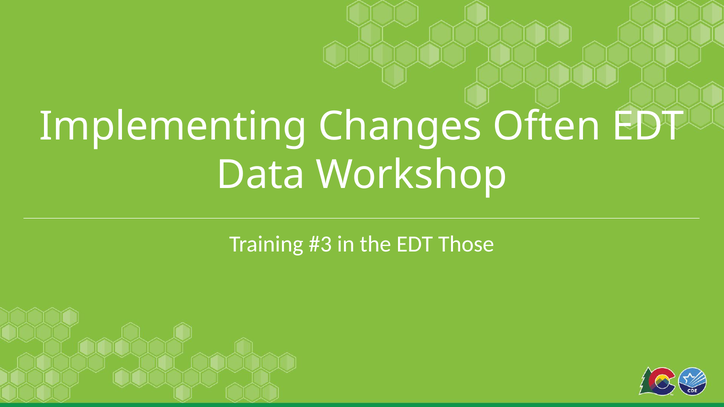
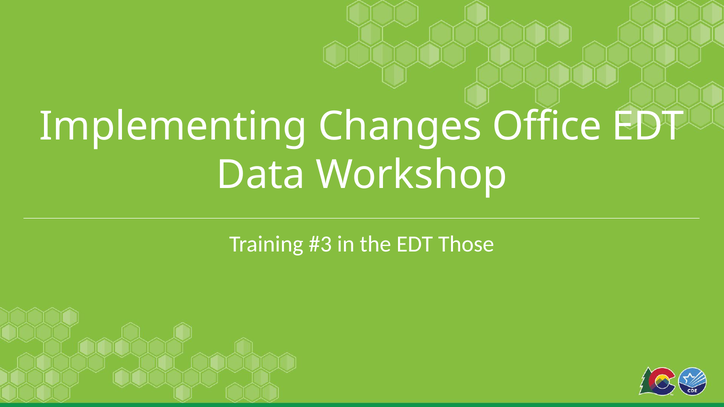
Often: Often -> Office
